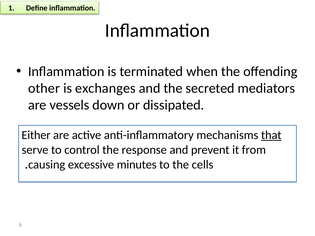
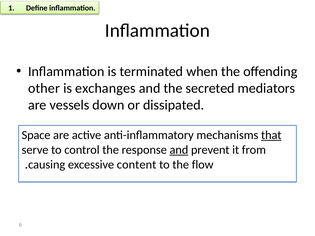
Either: Either -> Space
and at (179, 150) underline: none -> present
minutes: minutes -> content
cells: cells -> flow
